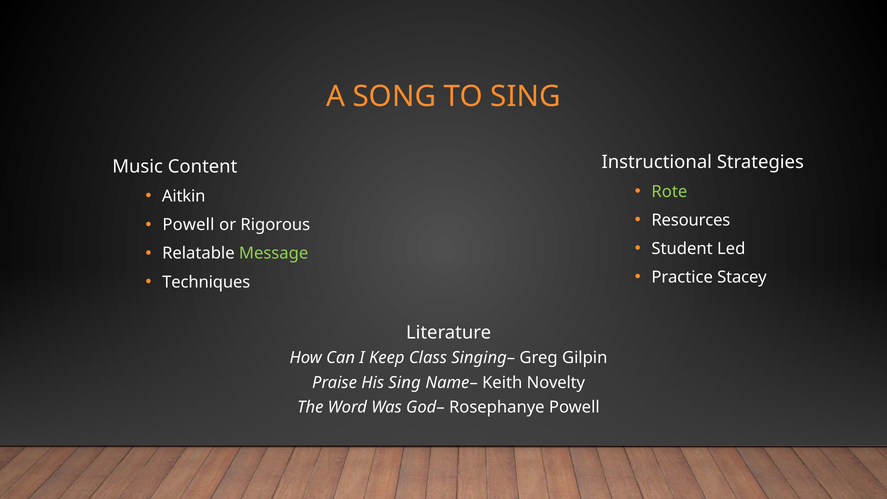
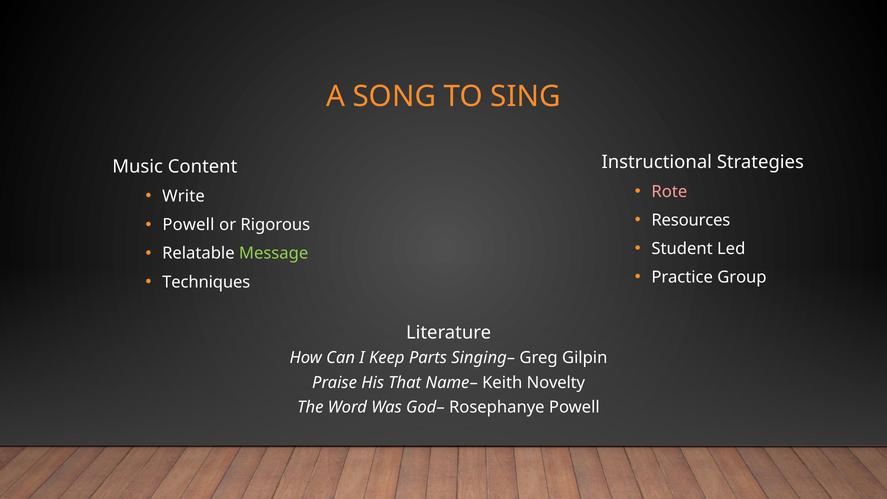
Rote colour: light green -> pink
Aitkin: Aitkin -> Write
Stacey: Stacey -> Group
Class: Class -> Parts
His Sing: Sing -> That
